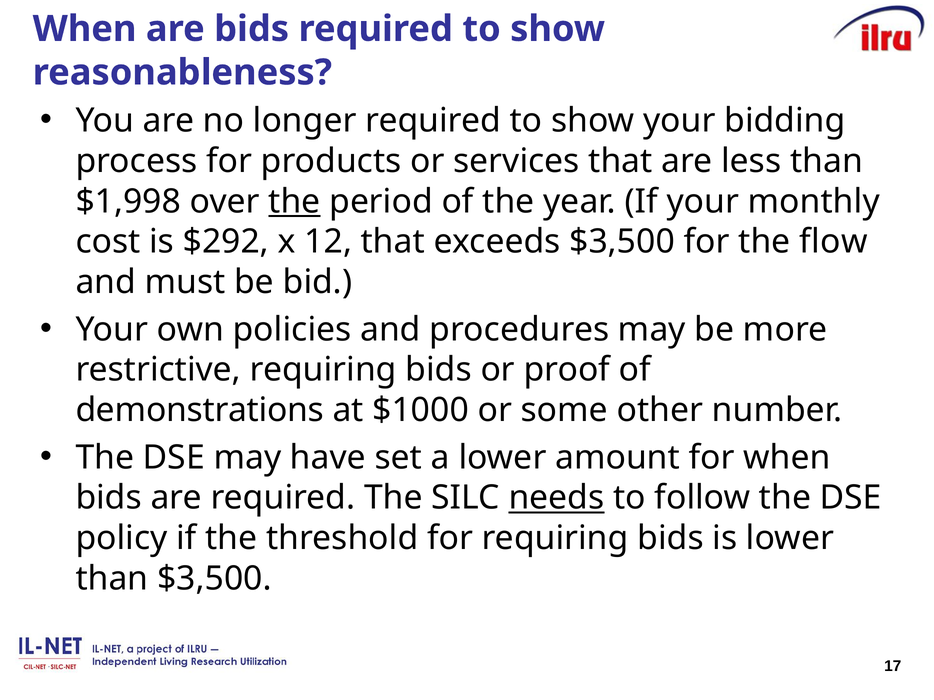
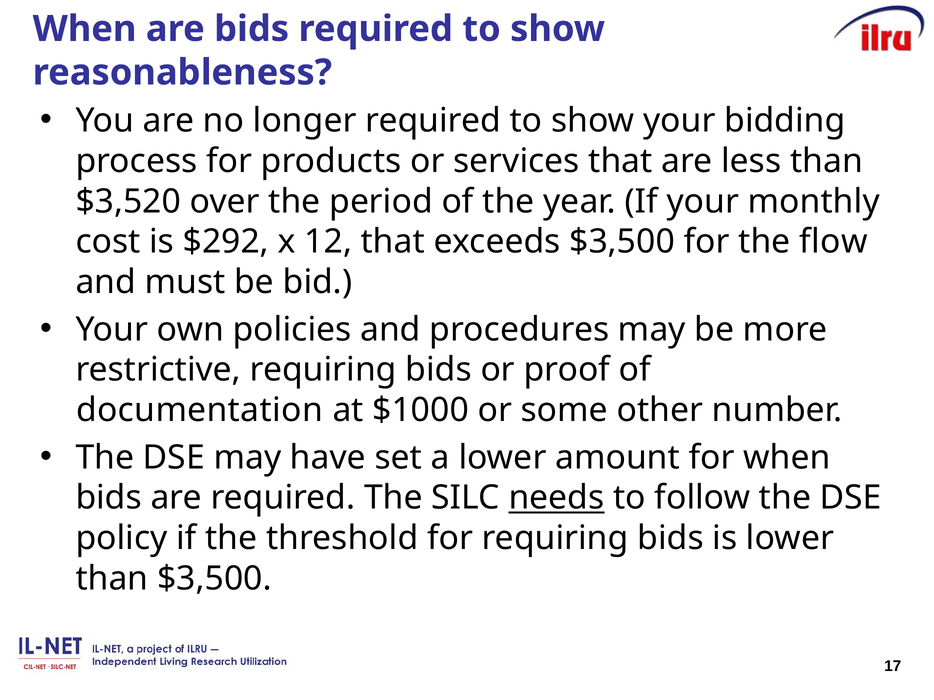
$1,998: $1,998 -> $3,520
the at (294, 202) underline: present -> none
demonstrations: demonstrations -> documentation
